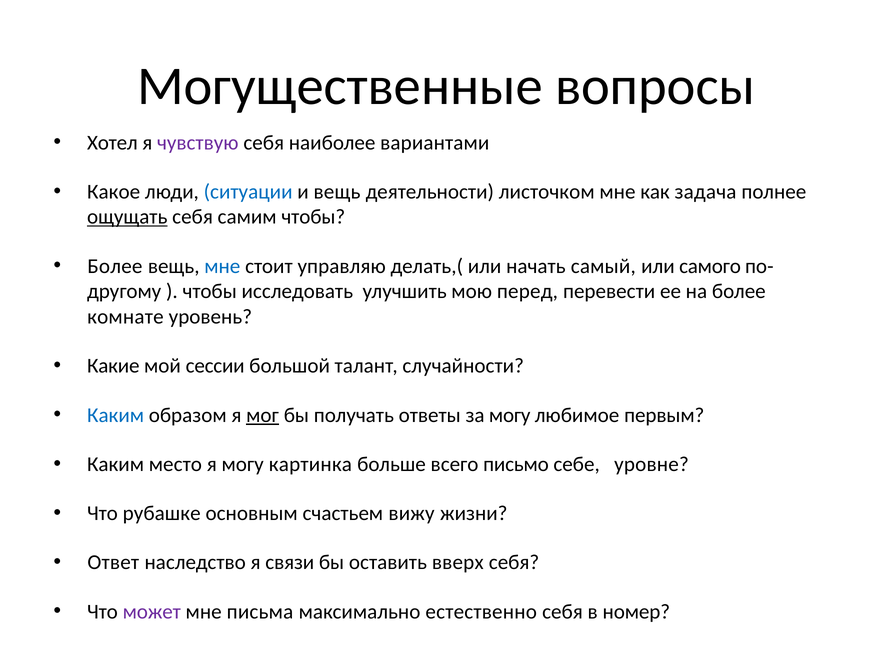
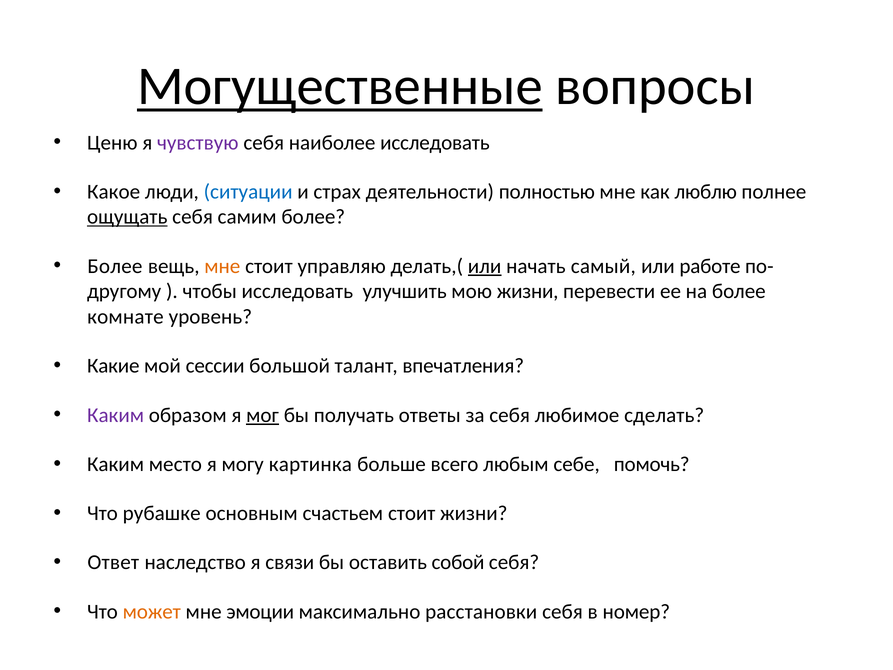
Могущественные underline: none -> present
Хотел: Хотел -> Ценю
наиболее вариантами: вариантами -> исследовать
и вещь: вещь -> страх
листочком: листочком -> полностью
задача: задача -> люблю
самим чтобы: чтобы -> более
мне at (222, 266) colour: blue -> orange
или at (485, 266) underline: none -> present
самого: самого -> работе
мою перед: перед -> жизни
случайности: случайности -> впечатления
Каким at (116, 415) colour: blue -> purple
за могу: могу -> себя
первым: первым -> сделать
письмо: письмо -> любым
уровне: уровне -> помочь
счастьем вижу: вижу -> стоит
вверх: вверх -> собой
может colour: purple -> orange
письма: письма -> эмоции
естественно: естественно -> расстановки
